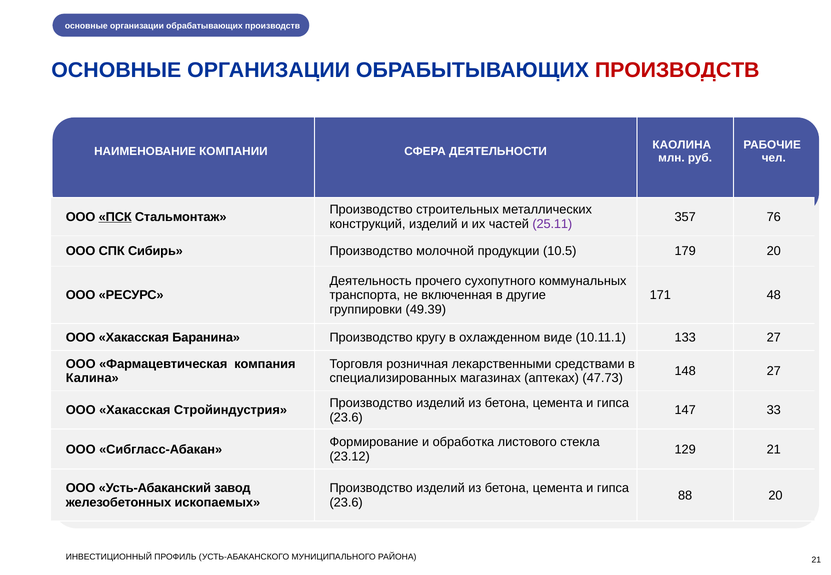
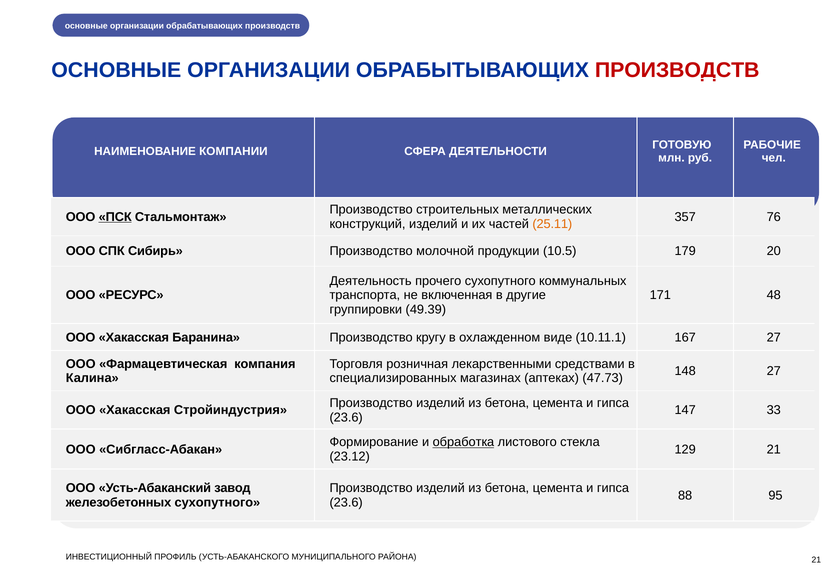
КАОЛИНА: КАОЛИНА -> ГОТОВУЮ
25.11 colour: purple -> orange
133: 133 -> 167
обработка underline: none -> present
88 20: 20 -> 95
железобетонных ископаемых: ископаемых -> сухопутного
